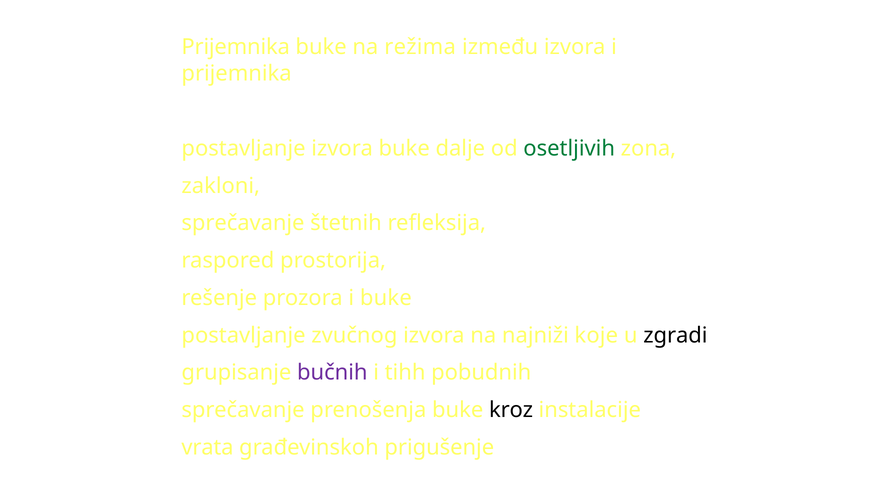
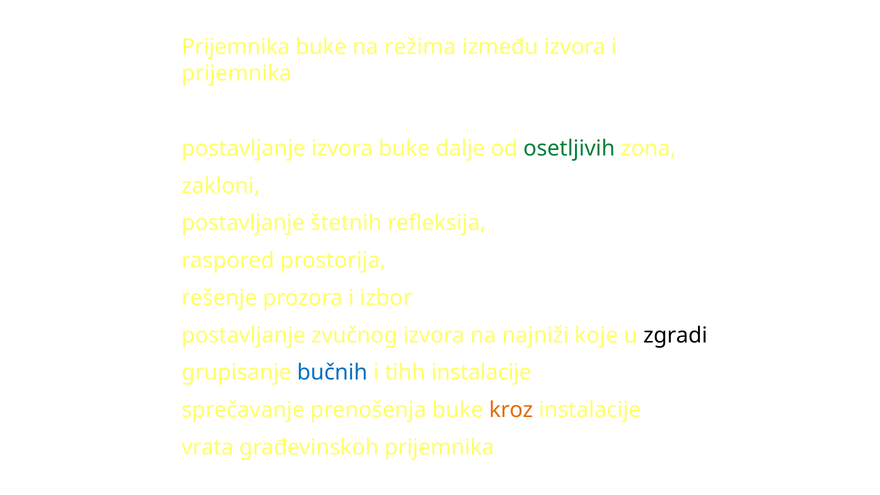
sprečavanje at (243, 223): sprečavanje -> postavljanje
i buke: buke -> izbor
bučnih colour: purple -> blue
tihh pobudnih: pobudnih -> instalacije
kroz colour: black -> orange
građevinskoh prigušenje: prigušenje -> prijemnika
